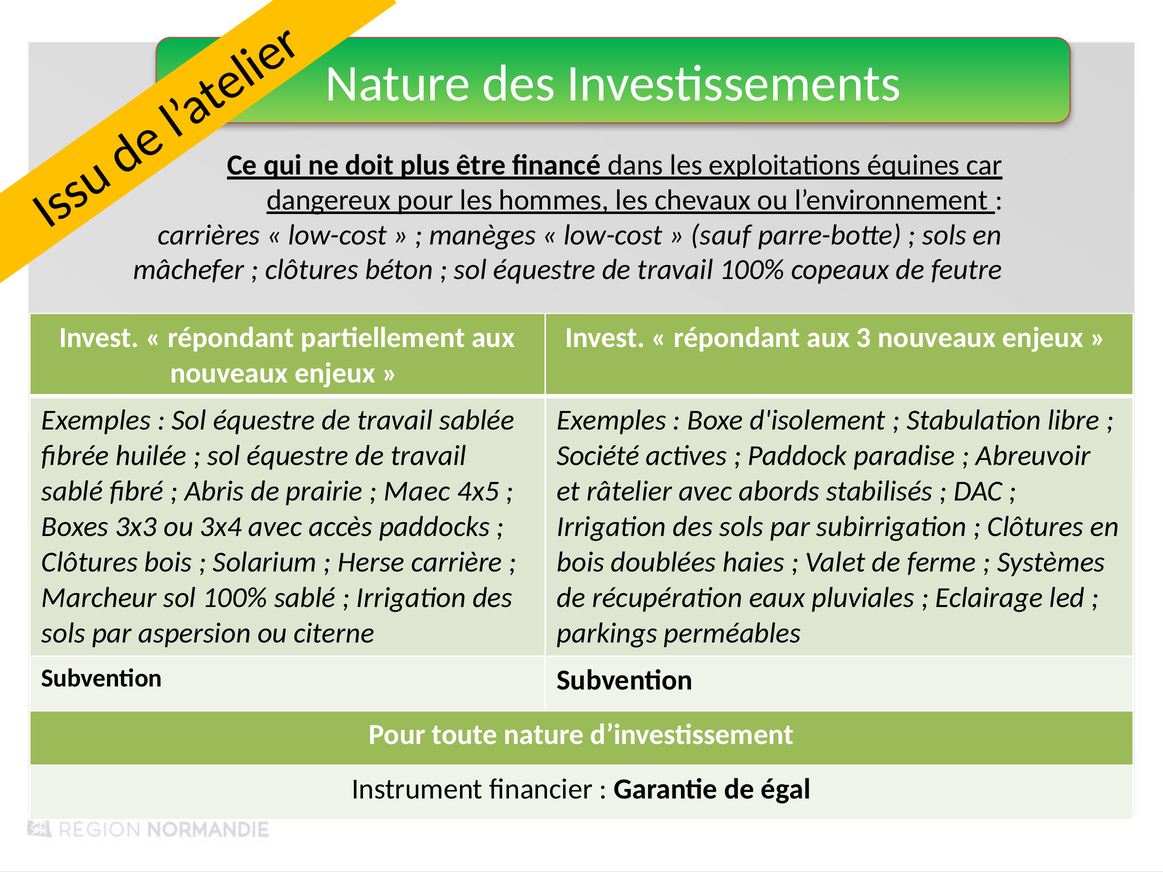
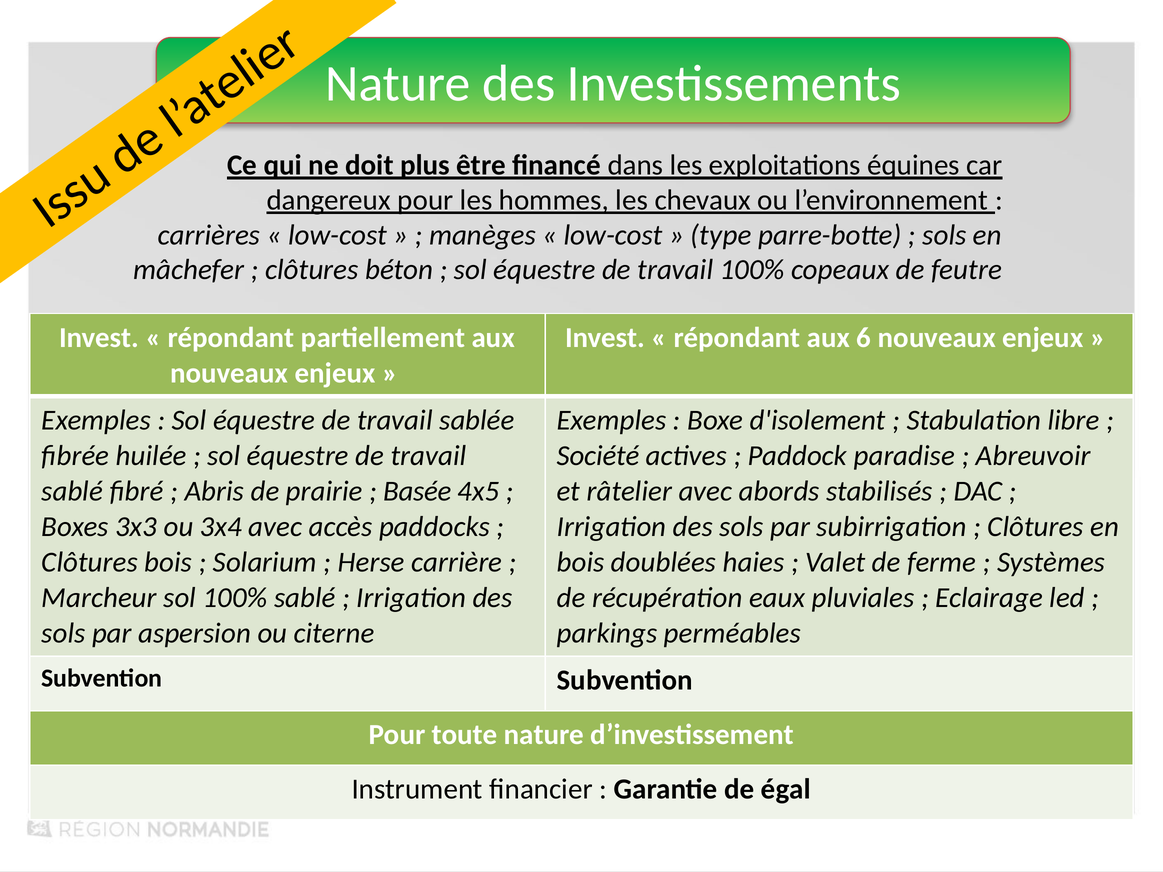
sauf: sauf -> type
3: 3 -> 6
Maec: Maec -> Basée
